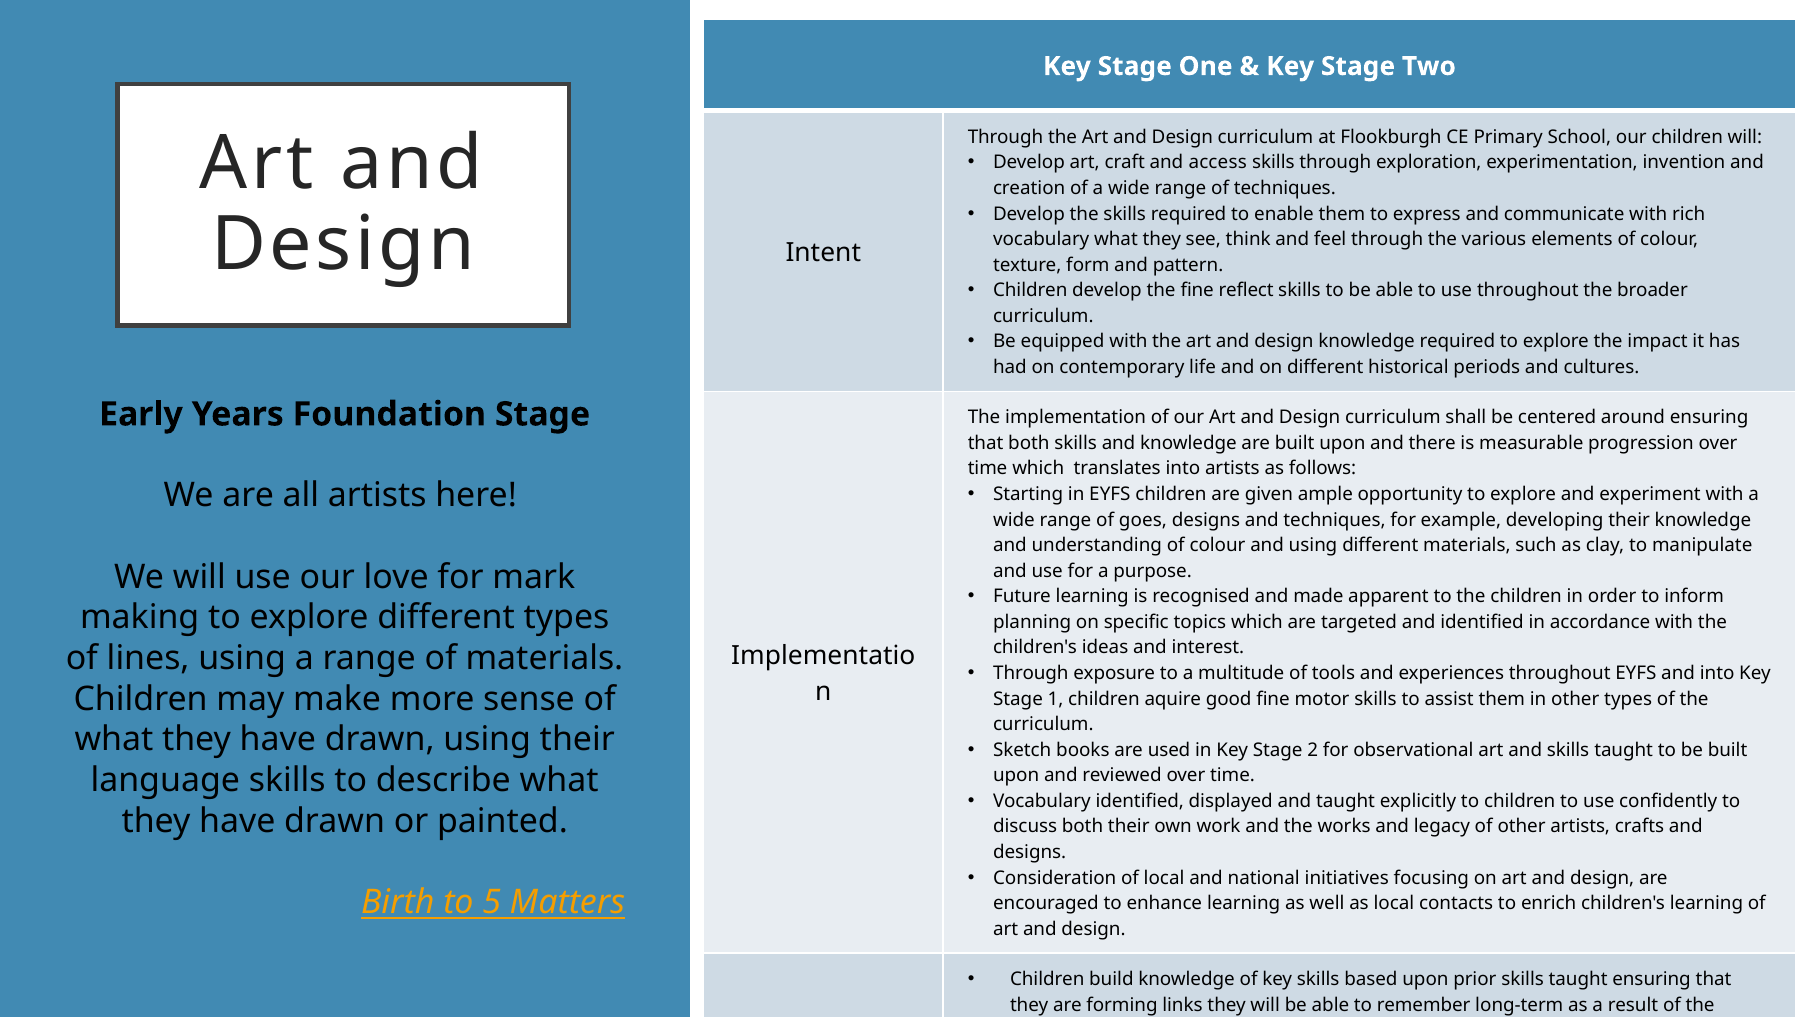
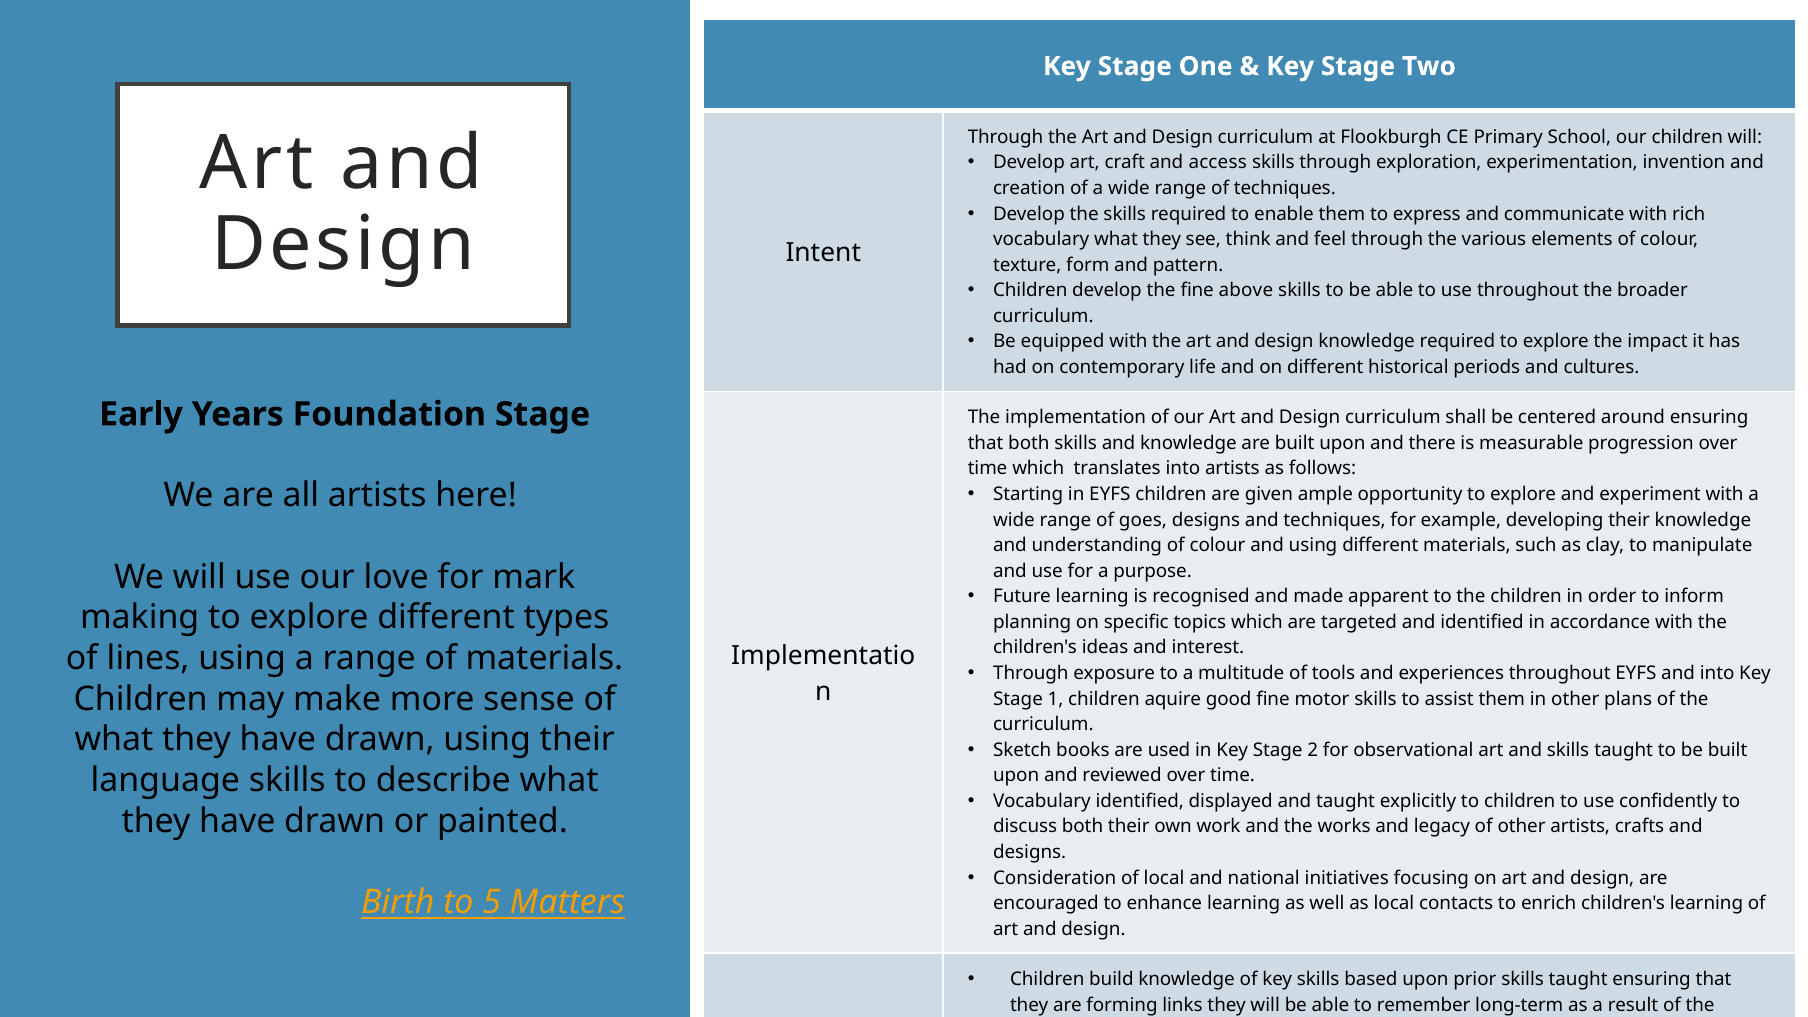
reflect: reflect -> above
other types: types -> plans
